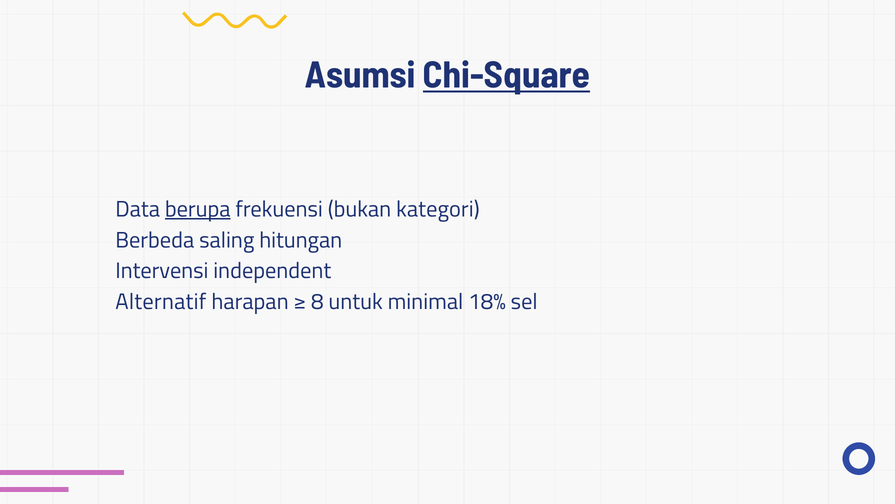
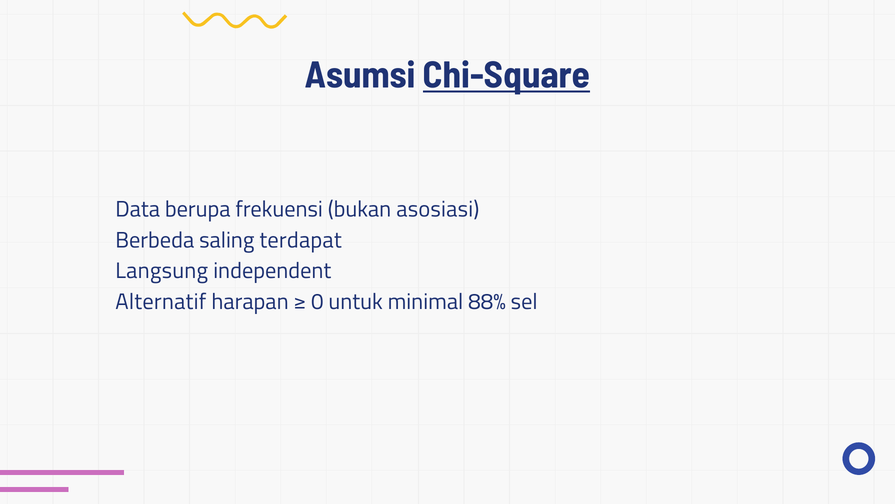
berupa underline: present -> none
kategori: kategori -> asosiasi
hitungan: hitungan -> terdapat
Intervensi: Intervensi -> Langsung
8: 8 -> 0
18%: 18% -> 88%
